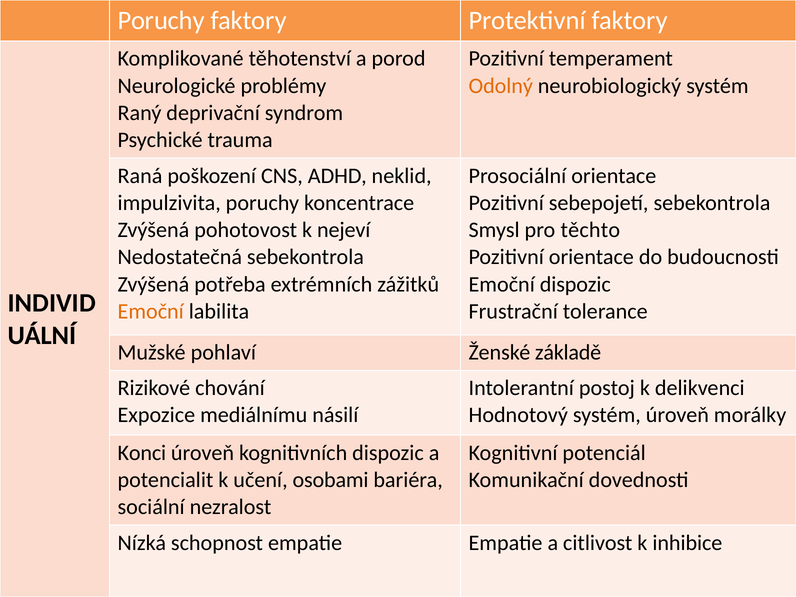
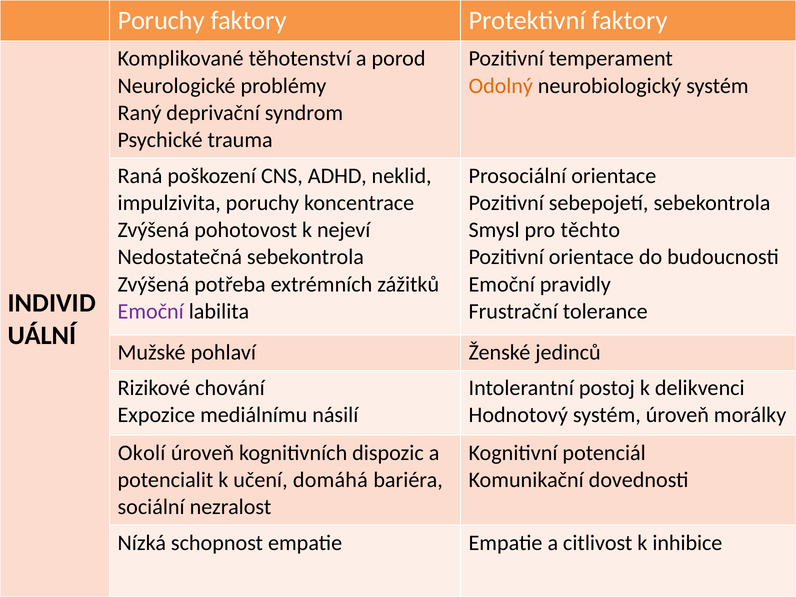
Emoční dispozic: dispozic -> pravidly
Emoční at (151, 311) colour: orange -> purple
základě: základě -> jedinců
Konci: Konci -> Okolí
osobami: osobami -> domáhá
